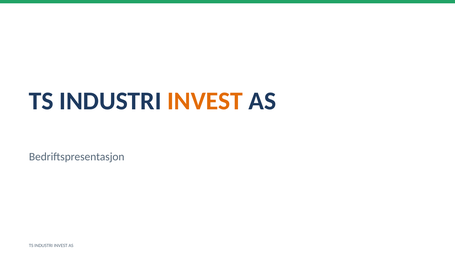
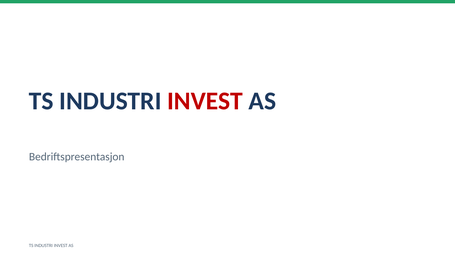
INVEST at (205, 101) colour: orange -> red
